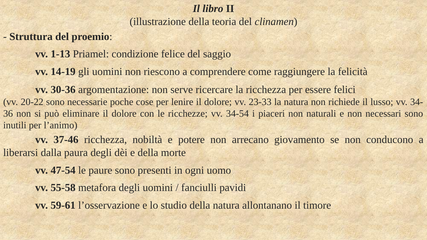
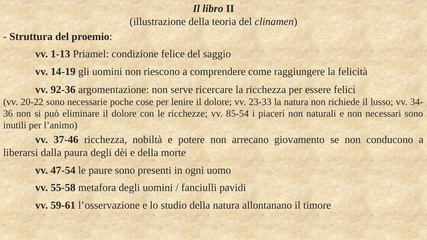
30-36: 30-36 -> 92-36
34-54: 34-54 -> 85-54
